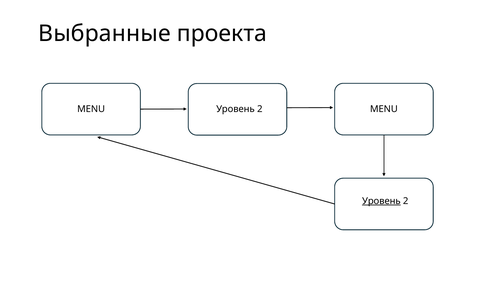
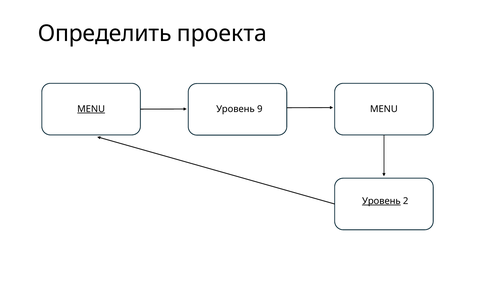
Выбранные: Выбранные -> Определить
MENU at (91, 109) underline: none -> present
2 at (260, 109): 2 -> 9
